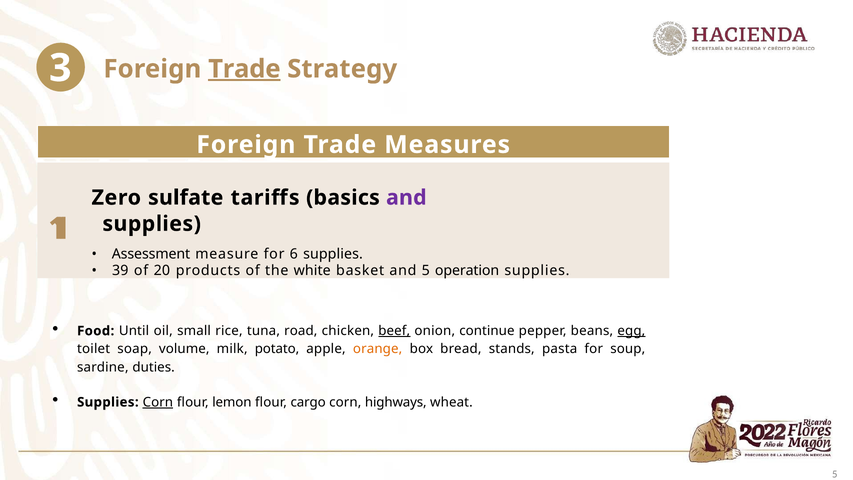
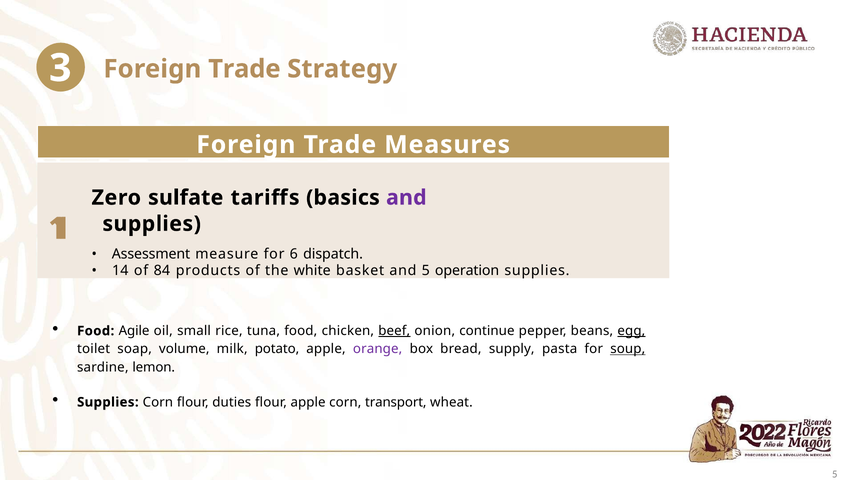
Trade at (244, 69) underline: present -> none
6 supplies: supplies -> dispatch
39: 39 -> 14
20: 20 -> 84
Until: Until -> Agile
tuna road: road -> food
orange colour: orange -> purple
stands: stands -> supply
soup underline: none -> present
duties: duties -> lemon
Corn at (158, 402) underline: present -> none
lemon: lemon -> duties
flour cargo: cargo -> apple
highways: highways -> transport
